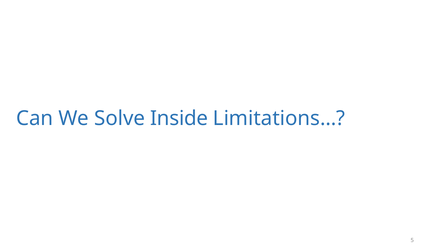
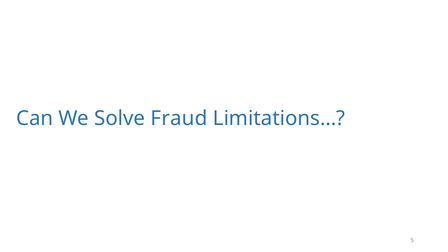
Inside: Inside -> Fraud
